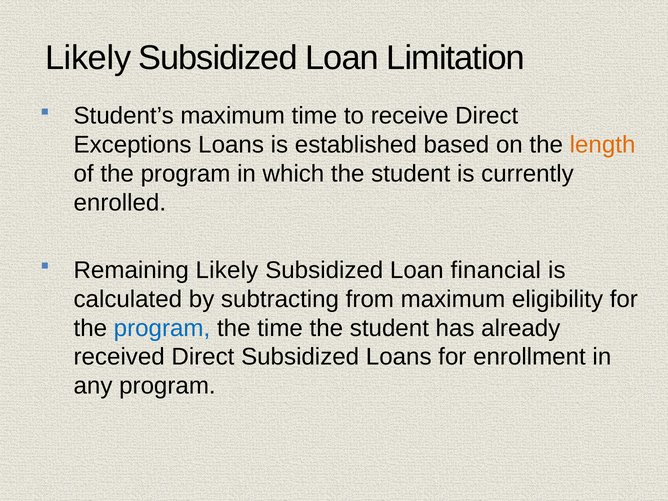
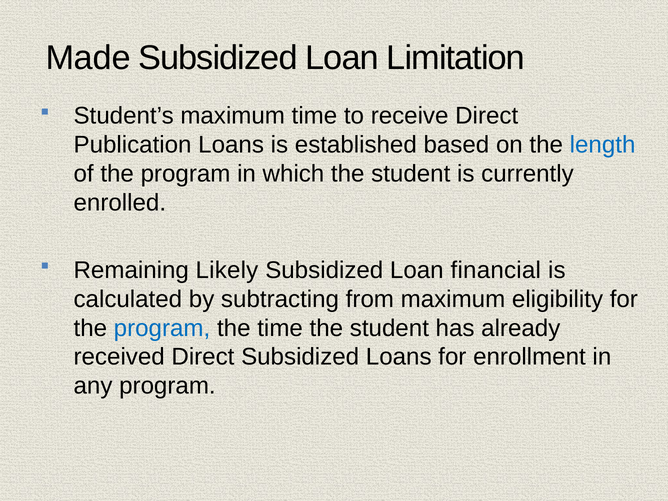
Likely at (88, 58): Likely -> Made
Exceptions: Exceptions -> Publication
length colour: orange -> blue
